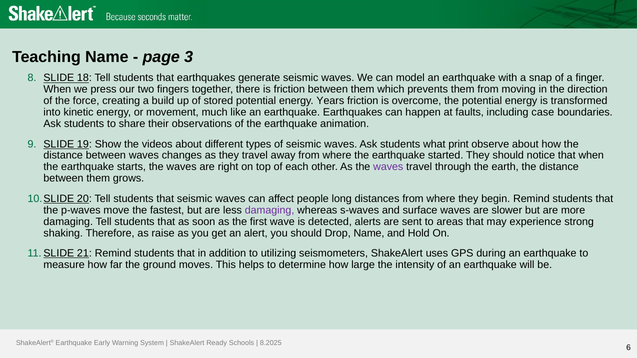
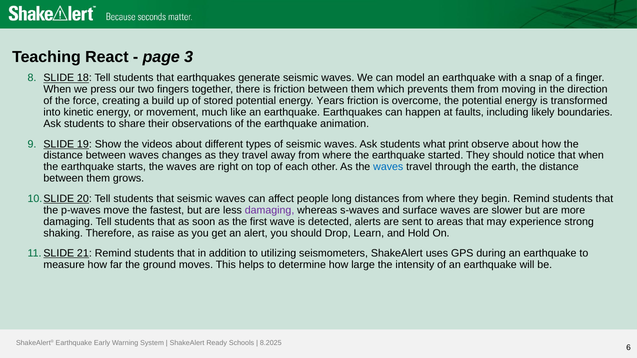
Teaching Name: Name -> React
case: case -> likely
waves at (388, 167) colour: purple -> blue
Drop Name: Name -> Learn
